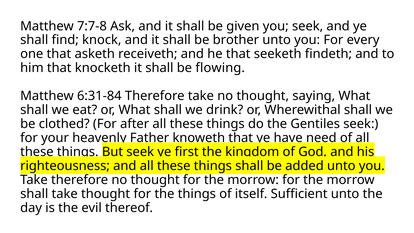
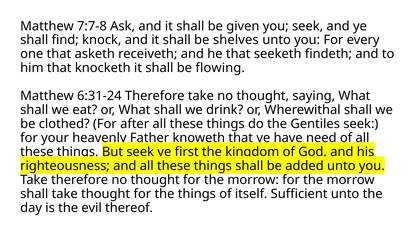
brother: brother -> shelves
6:31-84: 6:31-84 -> 6:31-24
